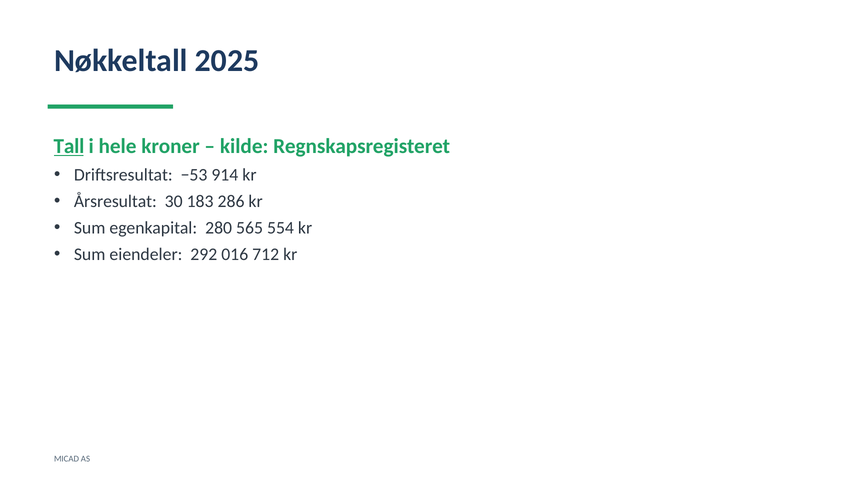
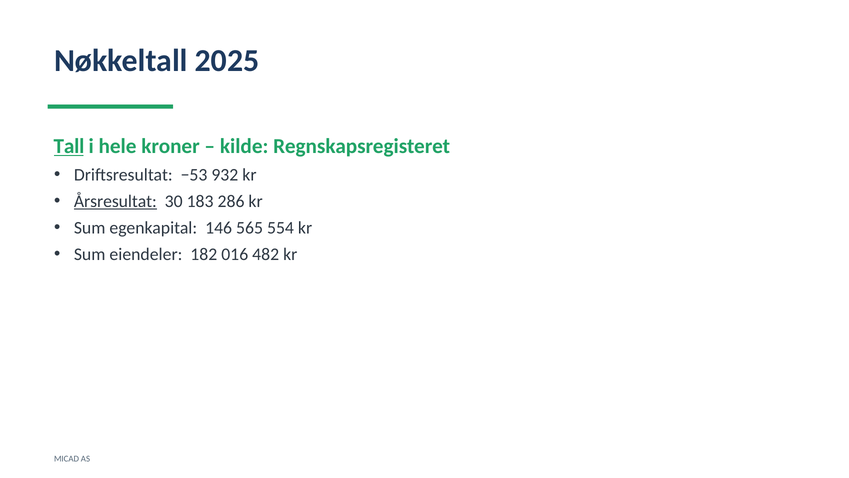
914: 914 -> 932
Årsresultat underline: none -> present
280: 280 -> 146
292: 292 -> 182
712: 712 -> 482
